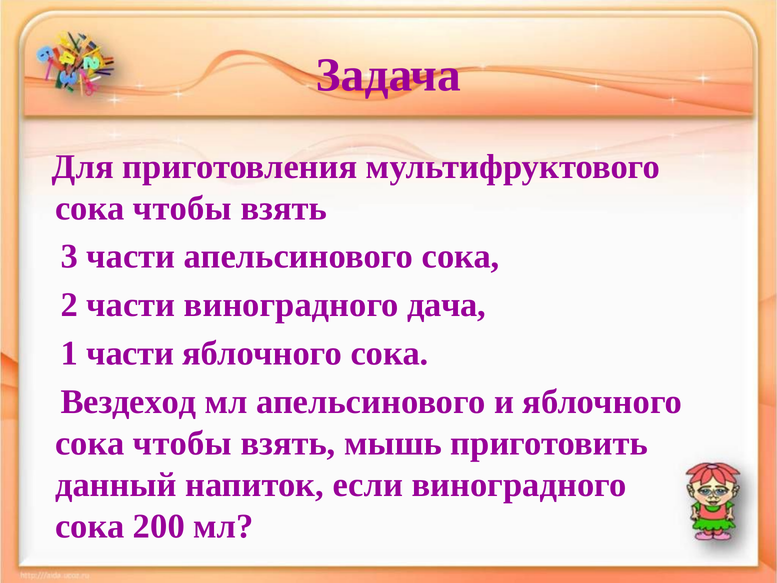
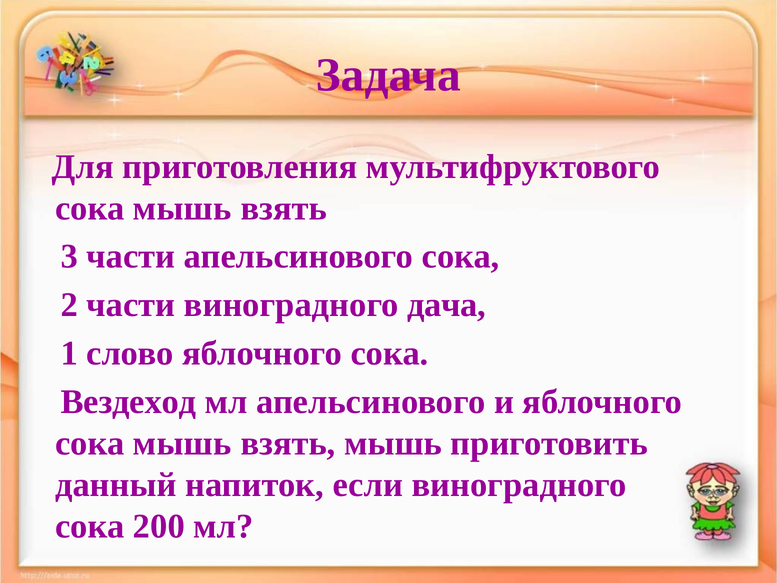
чтобы at (182, 208): чтобы -> мышь
1 части: части -> слово
чтобы at (182, 443): чтобы -> мышь
